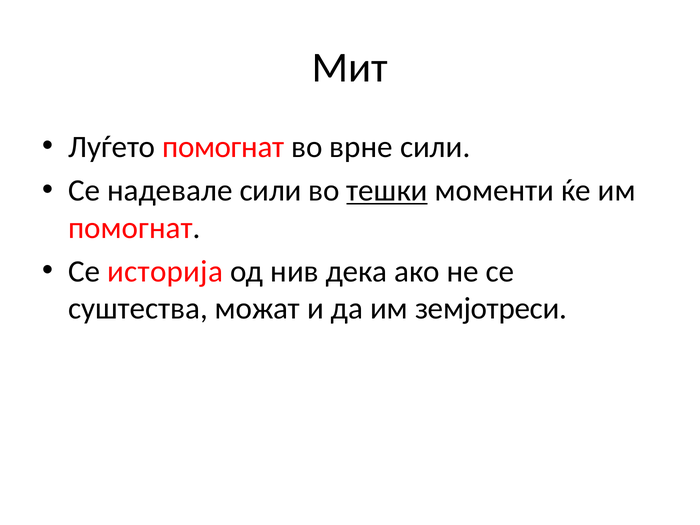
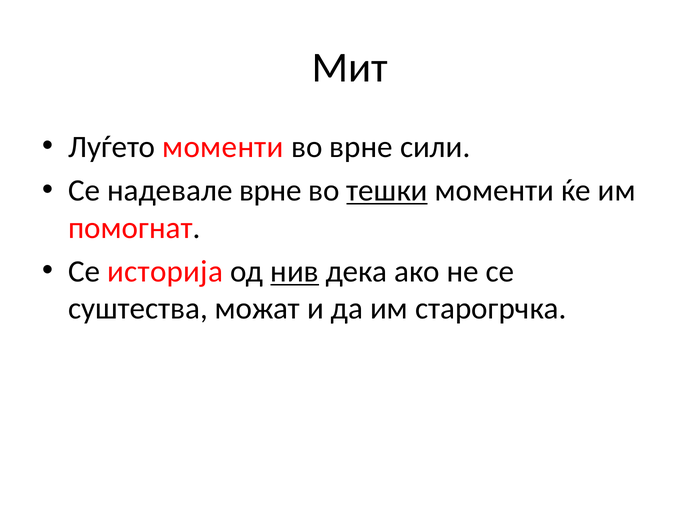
Луѓето помогнат: помогнат -> моменти
надевале сили: сили -> врне
нив underline: none -> present
земјотреси: земјотреси -> старогрчка
